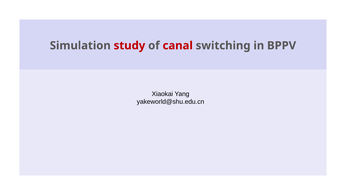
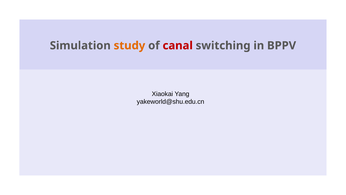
study colour: red -> orange
